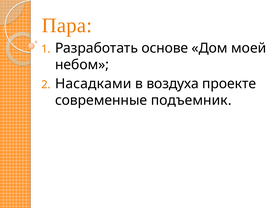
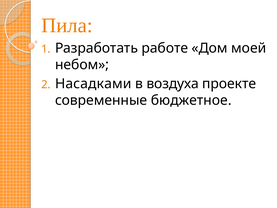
Пара: Пара -> Пила
основе: основе -> работе
подъемник: подъемник -> бюджетное
